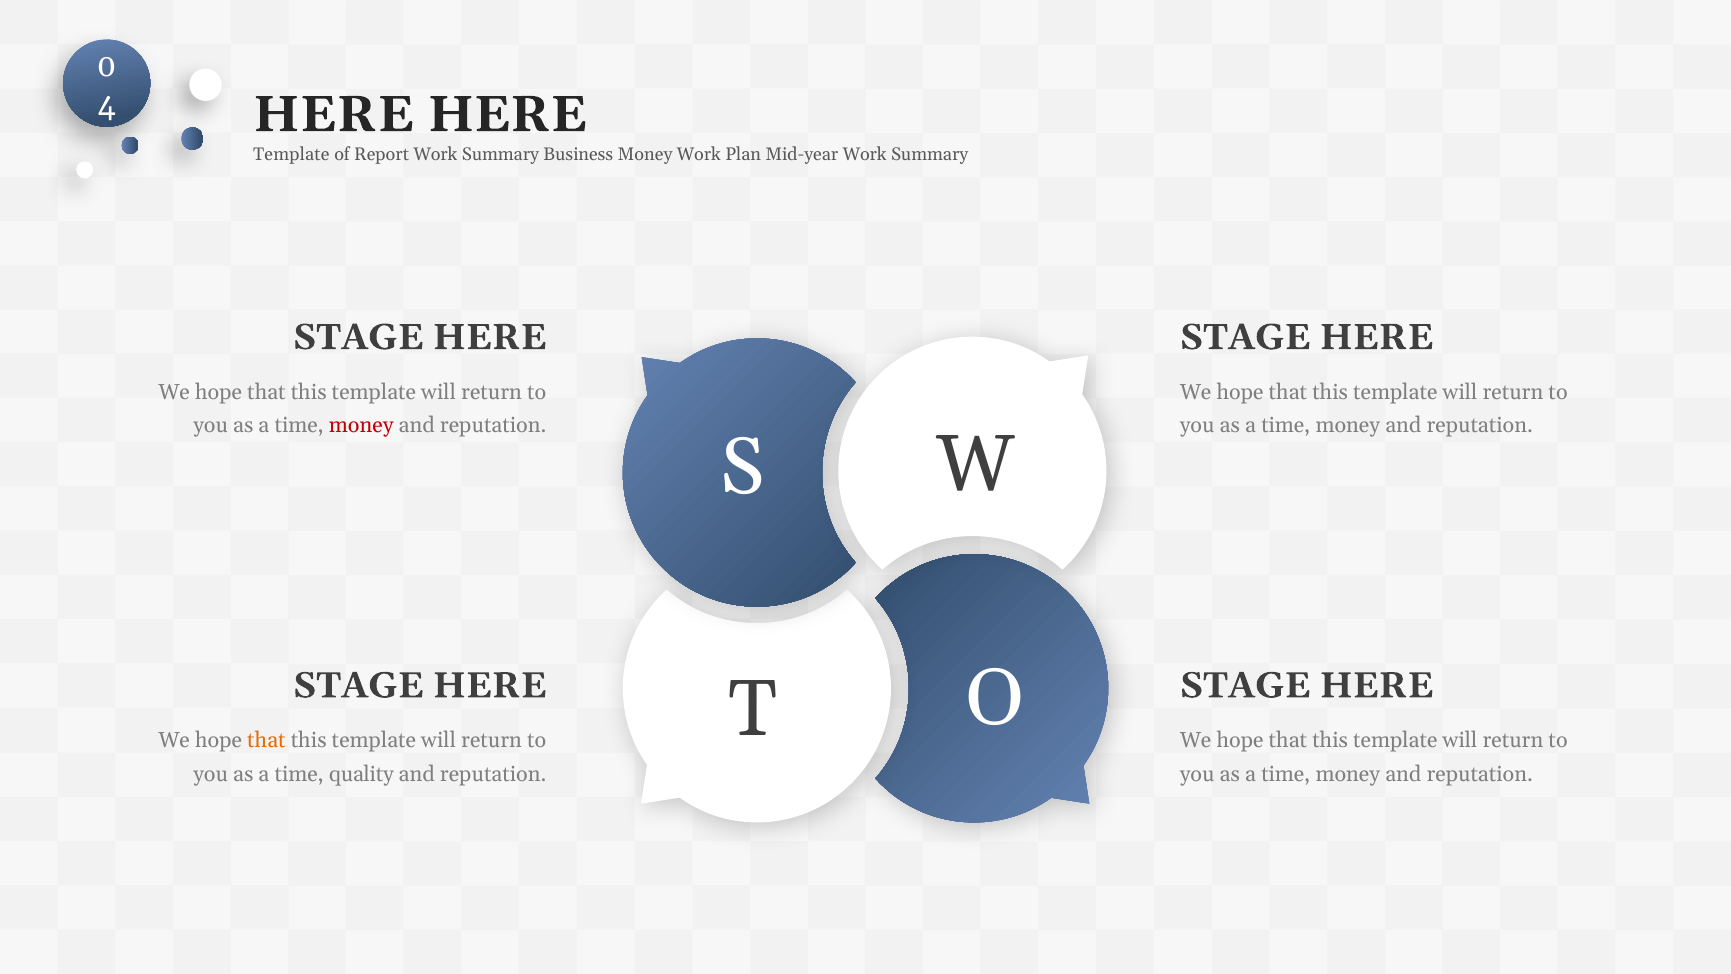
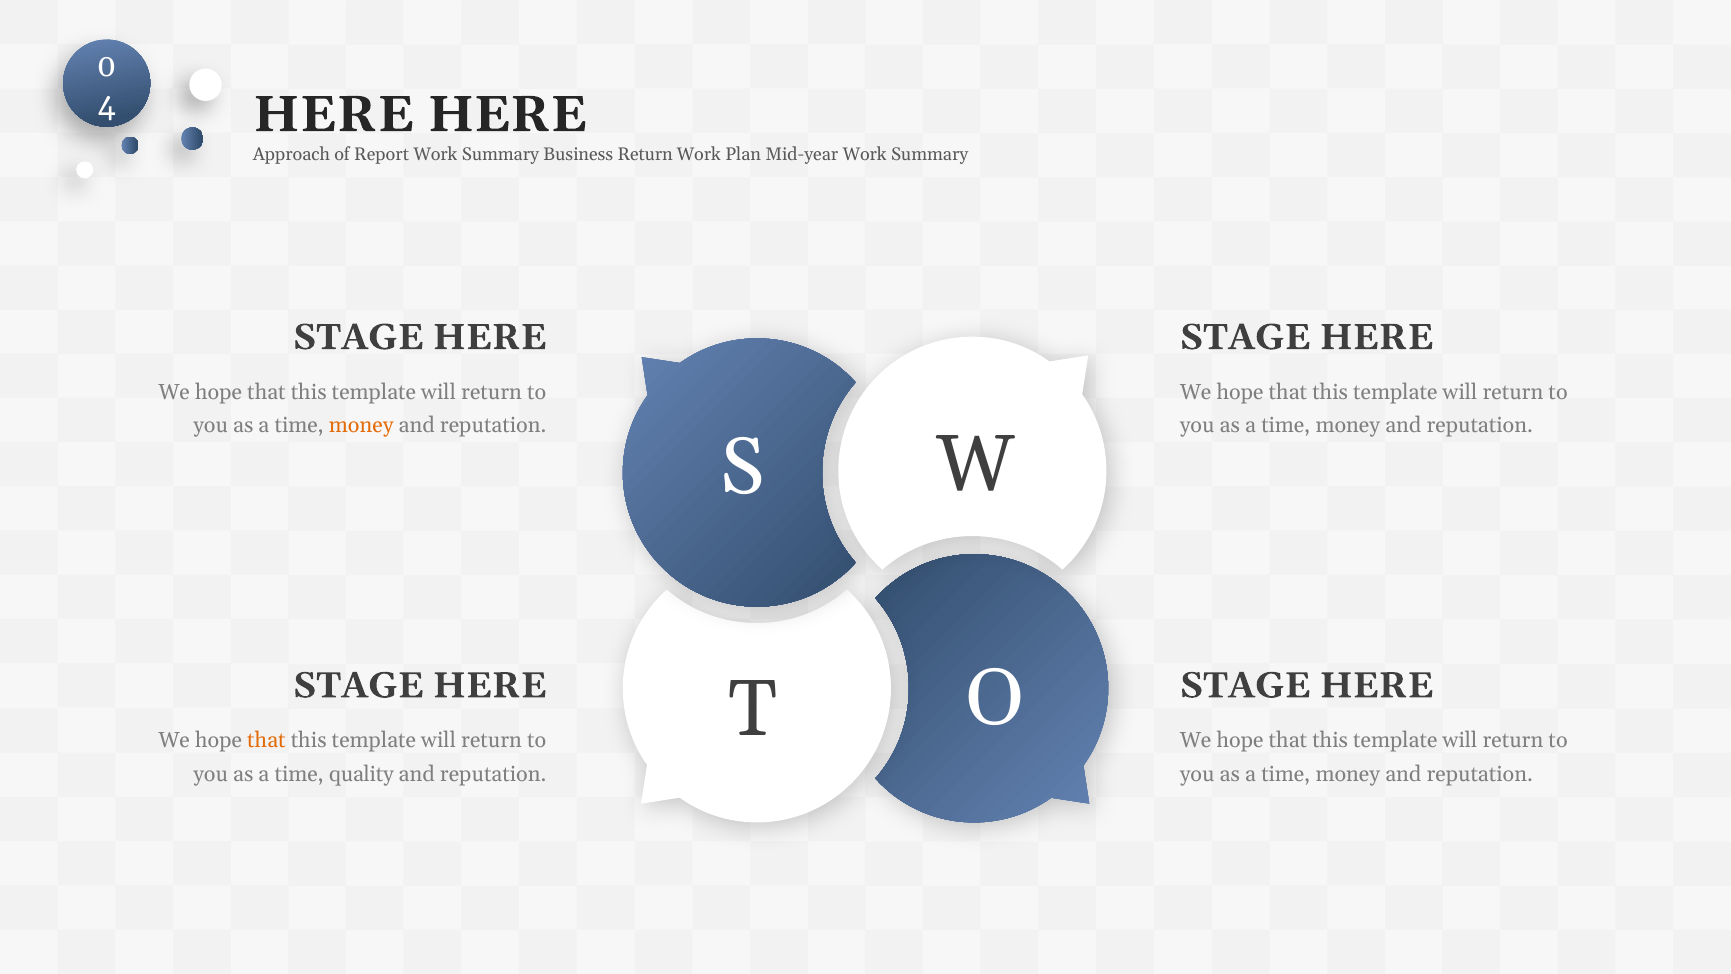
Template at (291, 154): Template -> Approach
Business Money: Money -> Return
money at (361, 426) colour: red -> orange
